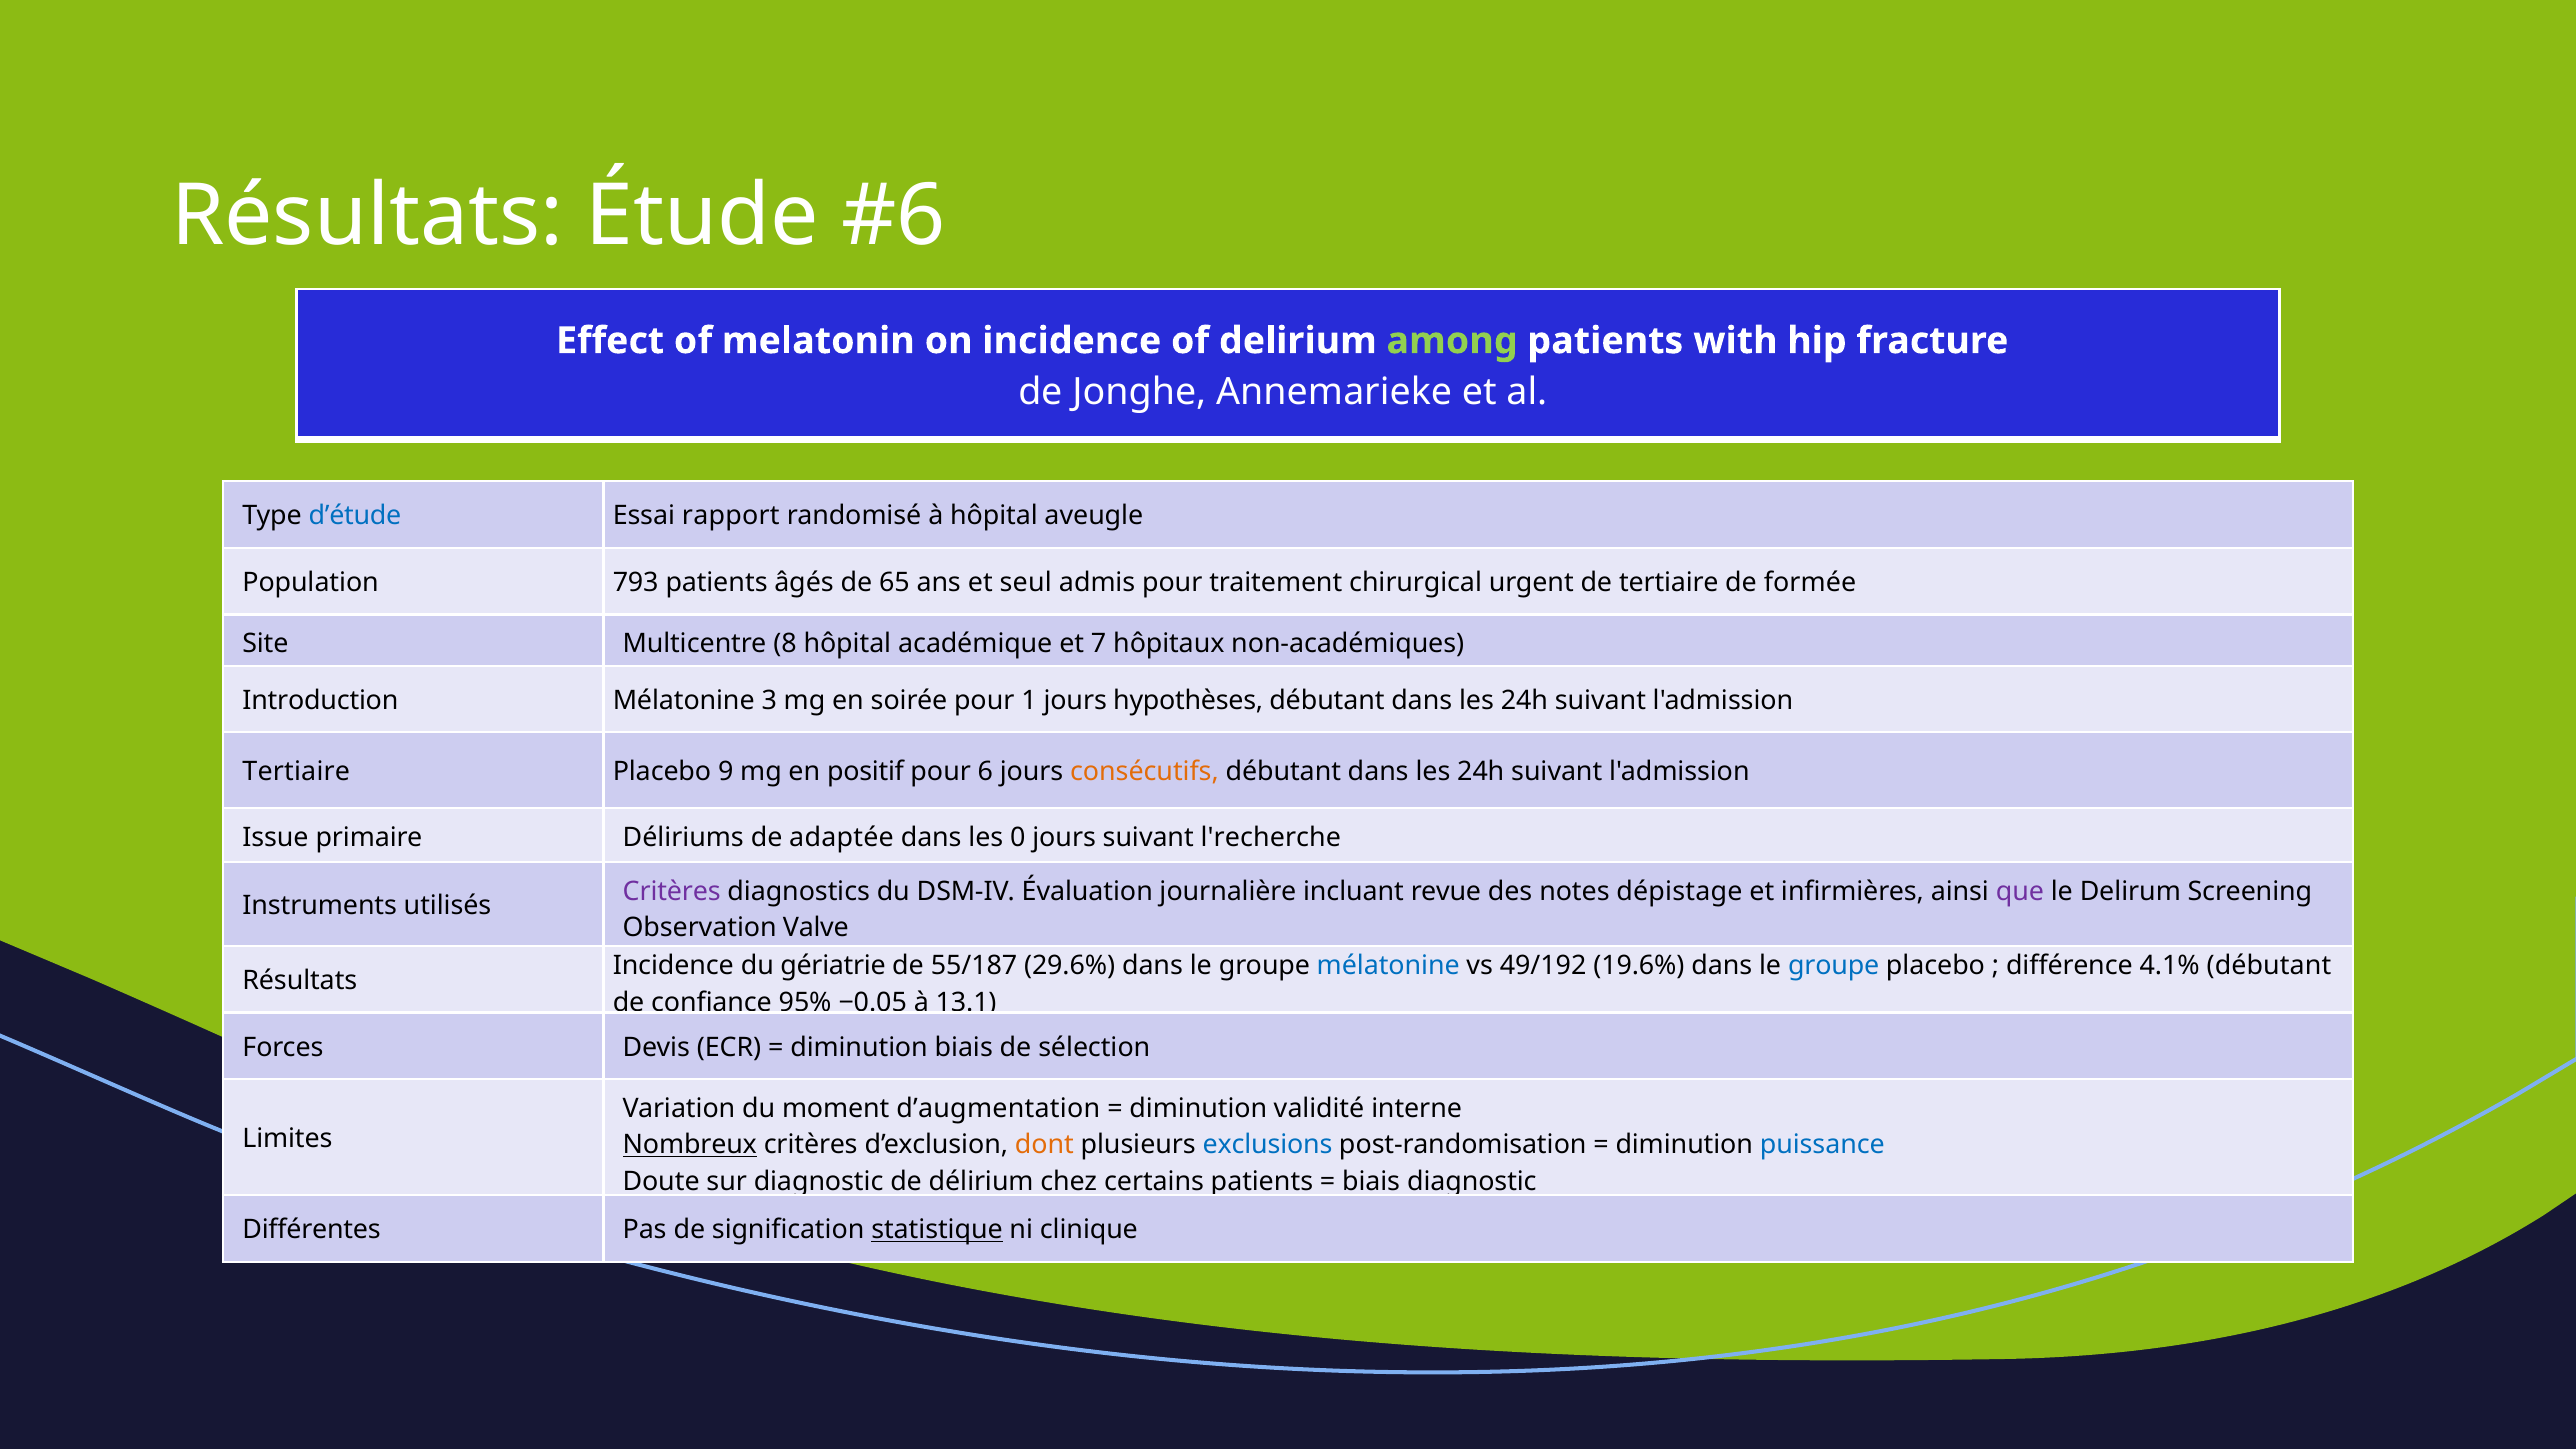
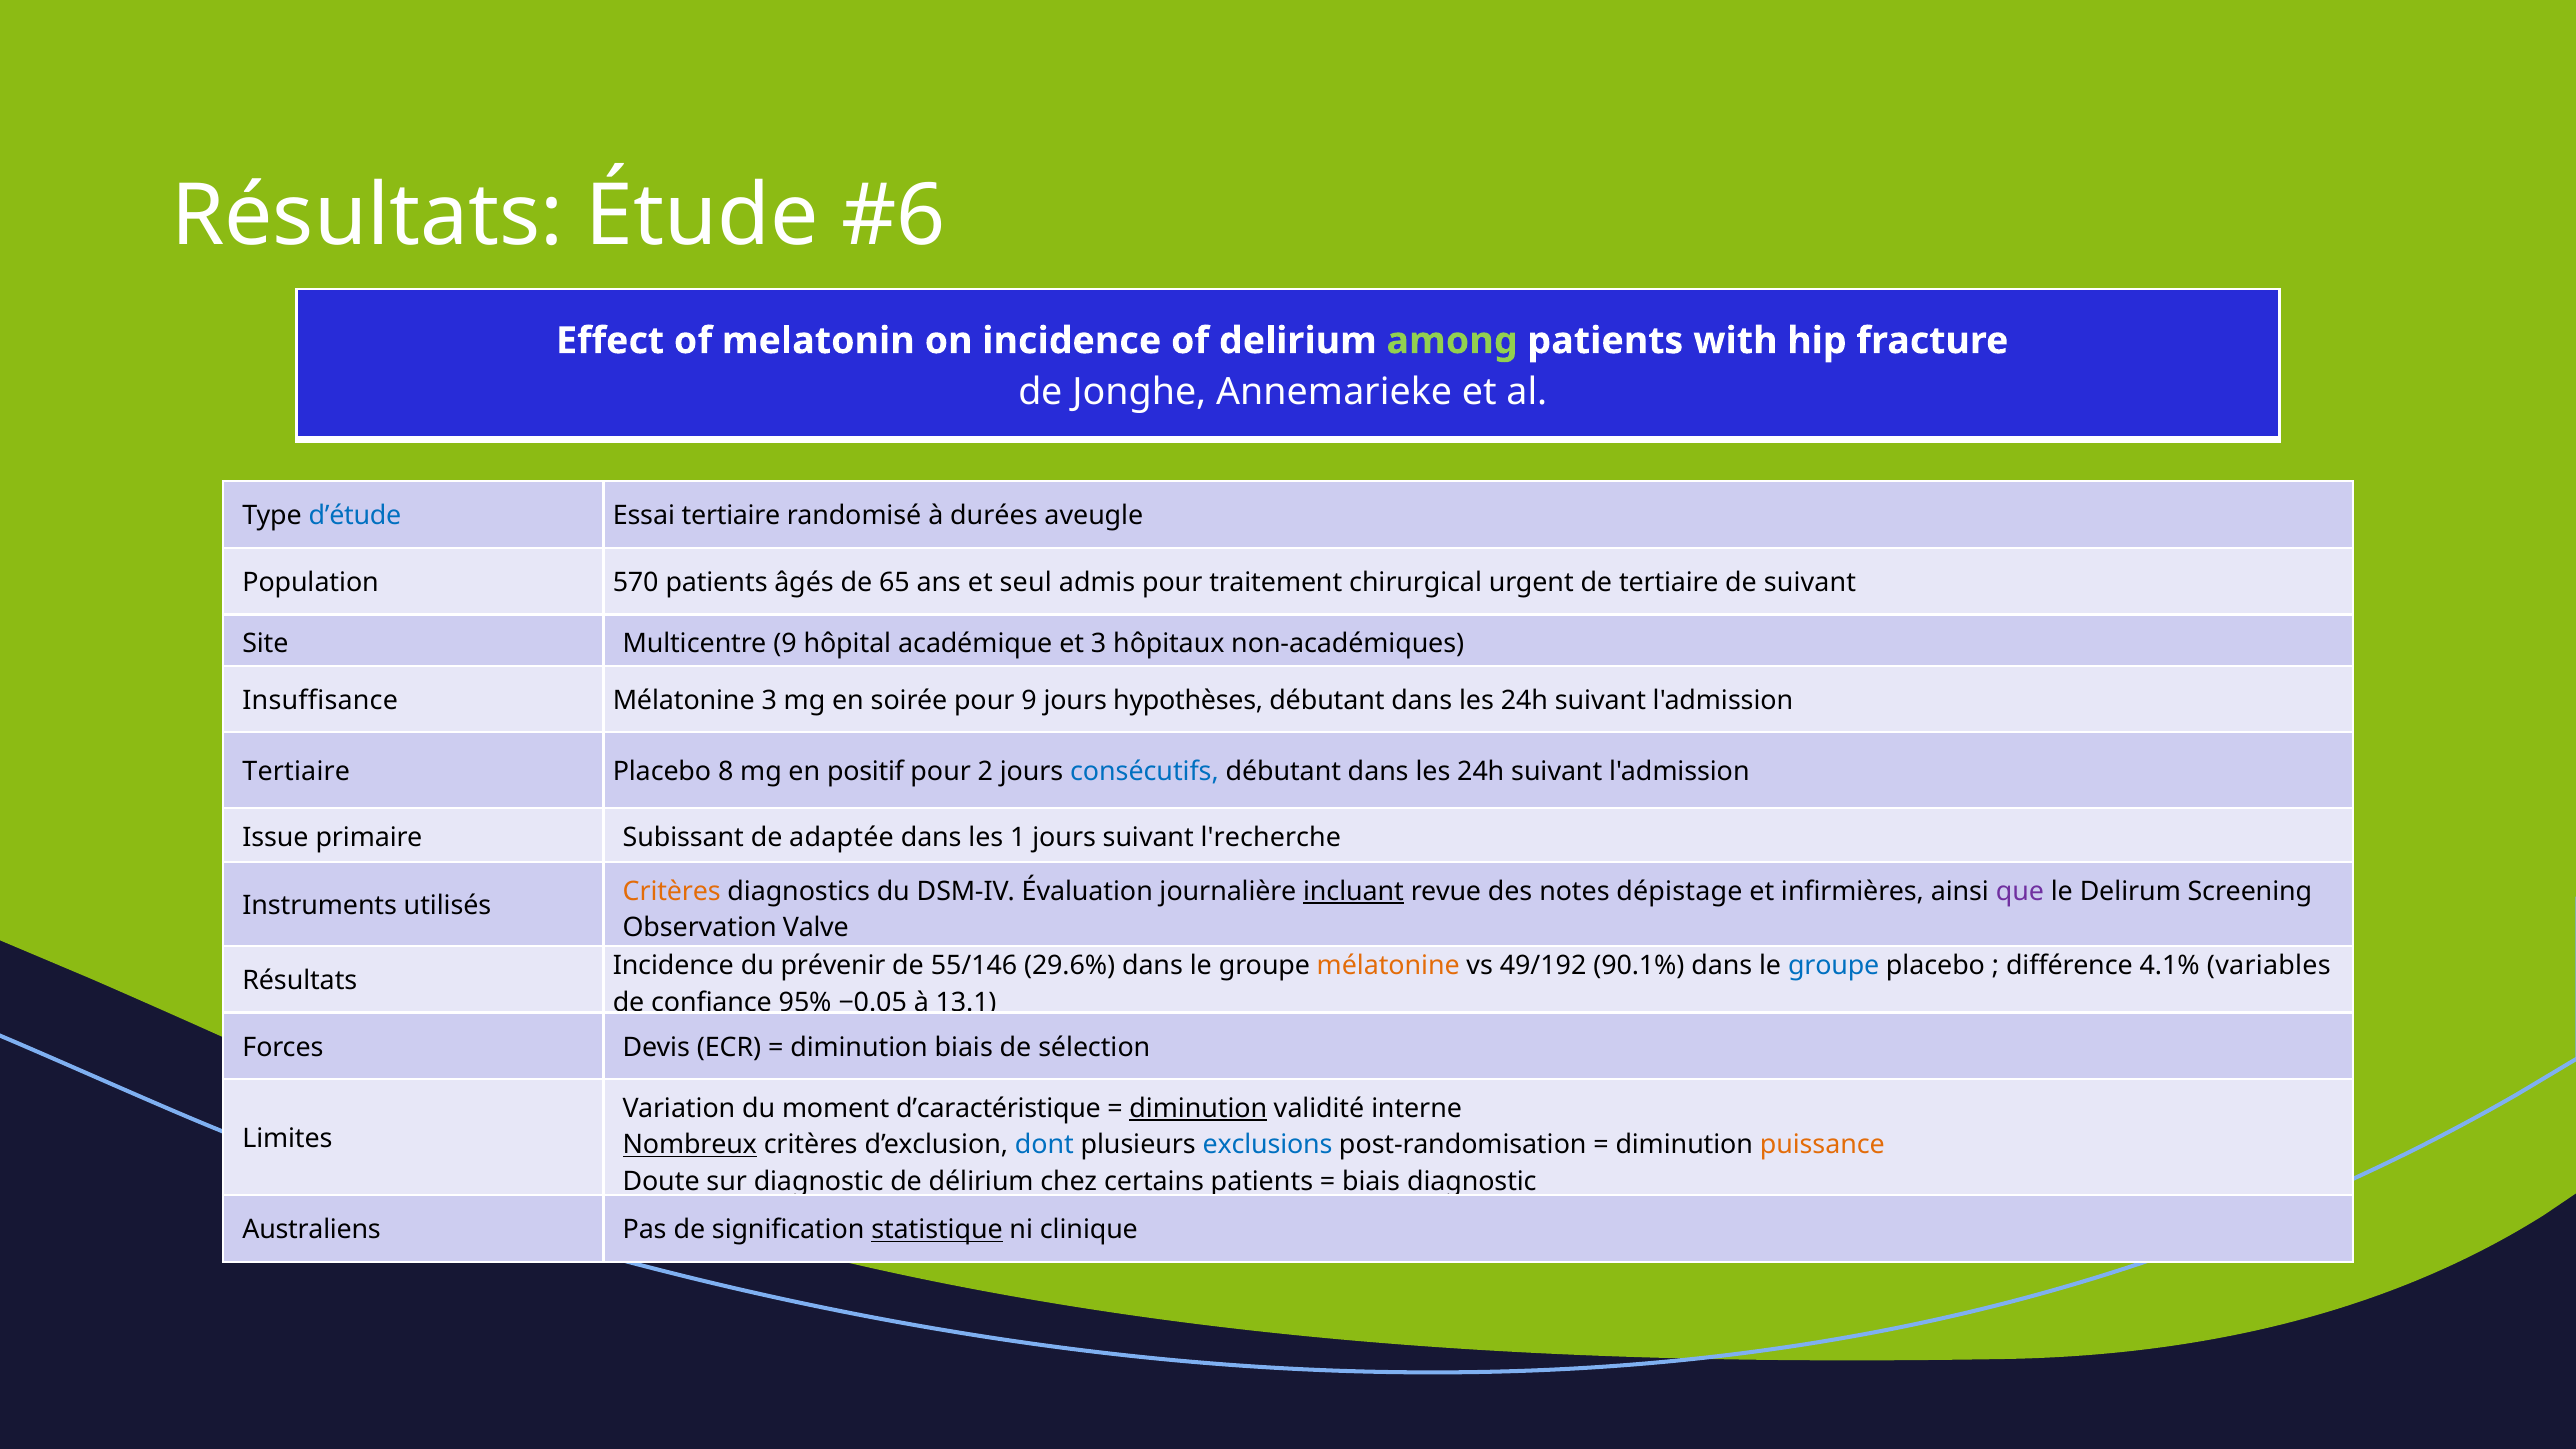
Essai rapport: rapport -> tertiaire
à hôpital: hôpital -> durées
793: 793 -> 570
de formée: formée -> suivant
Multicentre 8: 8 -> 9
et 7: 7 -> 3
Introduction: Introduction -> Insuffisance
pour 1: 1 -> 9
9: 9 -> 8
6: 6 -> 2
consécutifs colour: orange -> blue
Déliriums: Déliriums -> Subissant
0: 0 -> 1
Critères at (672, 891) colour: purple -> orange
incluant underline: none -> present
gériatrie: gériatrie -> prévenir
55/187: 55/187 -> 55/146
mélatonine at (1388, 966) colour: blue -> orange
19.6%: 19.6% -> 90.1%
4.1% débutant: débutant -> variables
d’augmentation: d’augmentation -> d’caractéristique
diminution at (1198, 1108) underline: none -> present
dont colour: orange -> blue
puissance colour: blue -> orange
Différentes: Différentes -> Australiens
